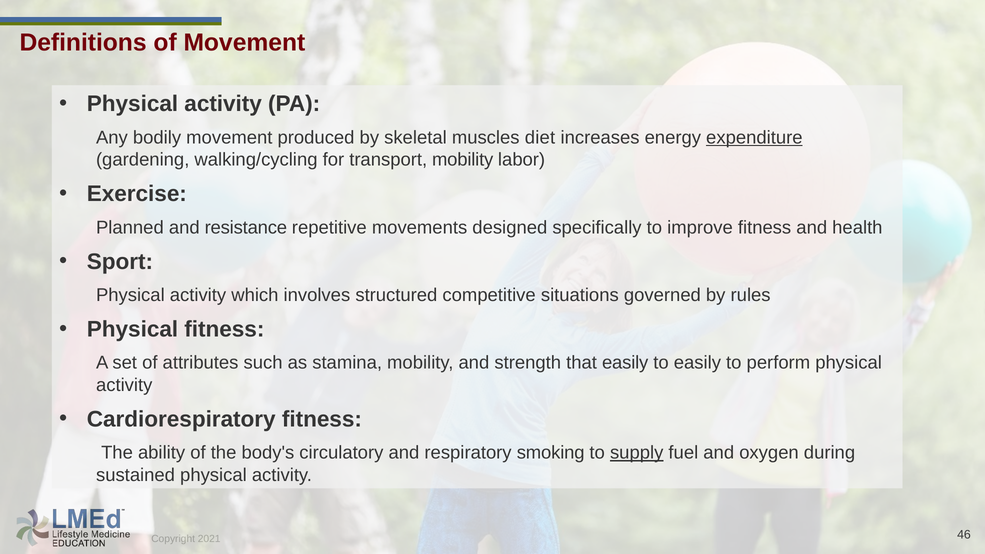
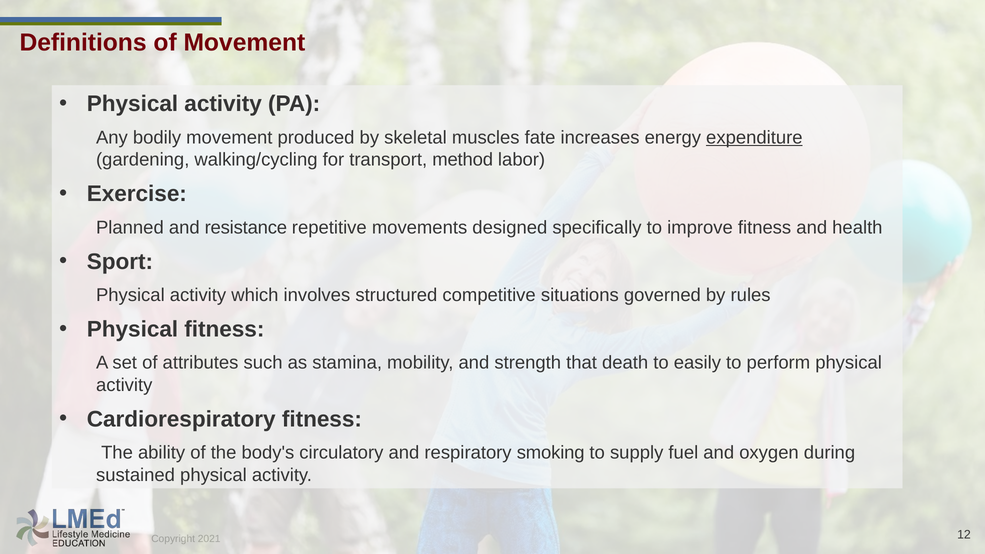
diet: diet -> fate
transport mobility: mobility -> method
that easily: easily -> death
supply underline: present -> none
46: 46 -> 12
